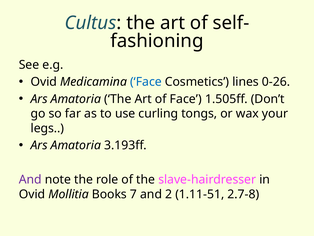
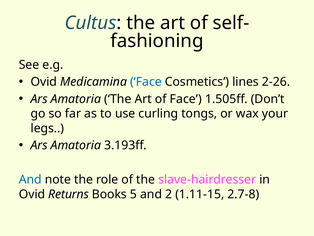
0-26: 0-26 -> 2-26
And at (30, 179) colour: purple -> blue
Mollitia: Mollitia -> Returns
7: 7 -> 5
1.11-51: 1.11-51 -> 1.11-15
